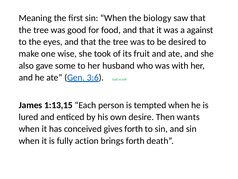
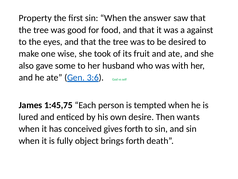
Meaning: Meaning -> Property
biology: biology -> answer
1:13,15: 1:13,15 -> 1:45,75
action: action -> object
